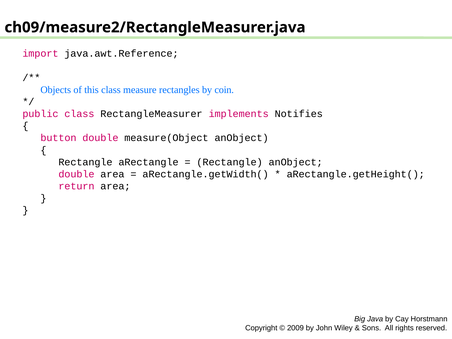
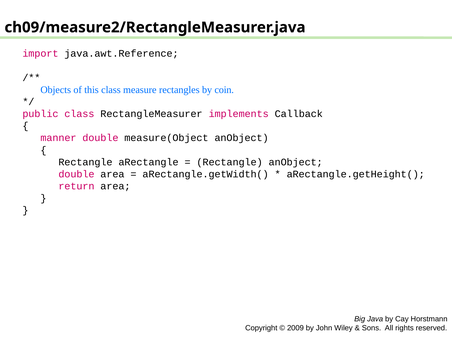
Notifies: Notifies -> Callback
button: button -> manner
